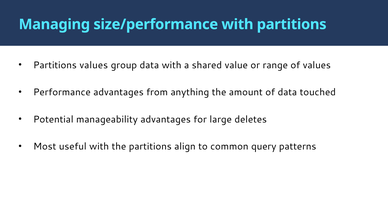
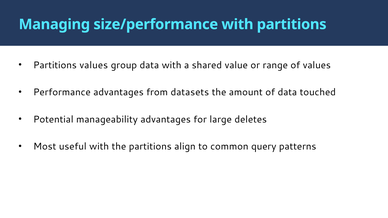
anything: anything -> datasets
